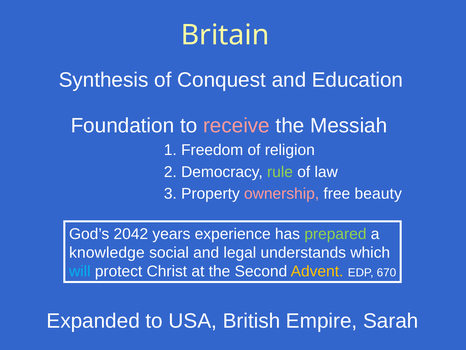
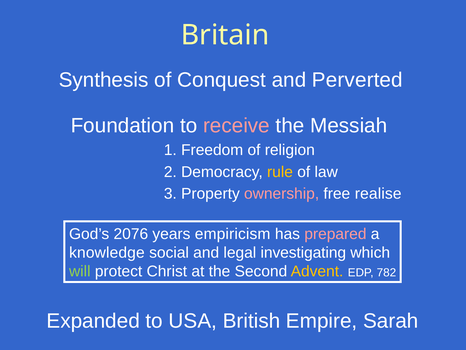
Education: Education -> Perverted
rule colour: light green -> yellow
beauty: beauty -> realise
2042: 2042 -> 2076
experience: experience -> empiricism
prepared colour: light green -> pink
understands: understands -> investigating
will colour: light blue -> light green
670: 670 -> 782
